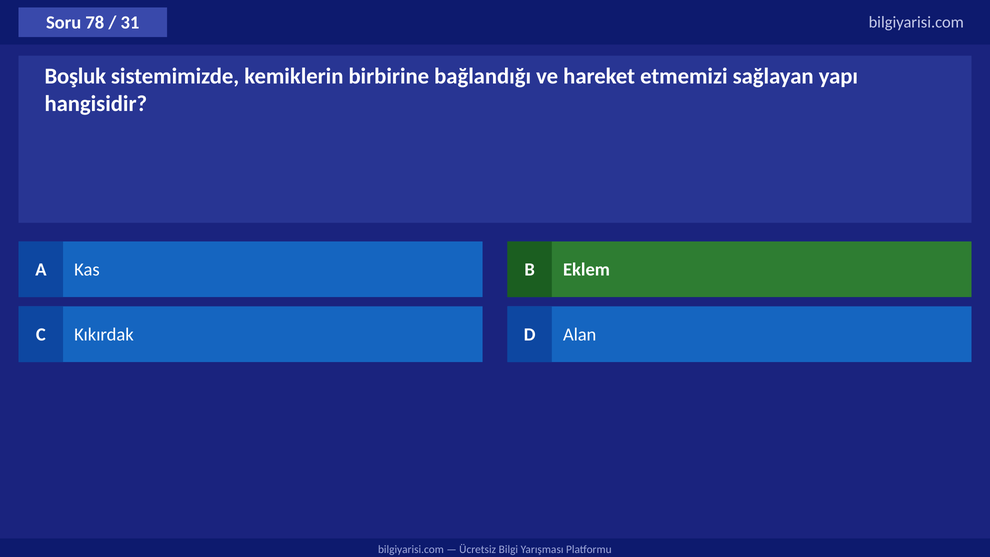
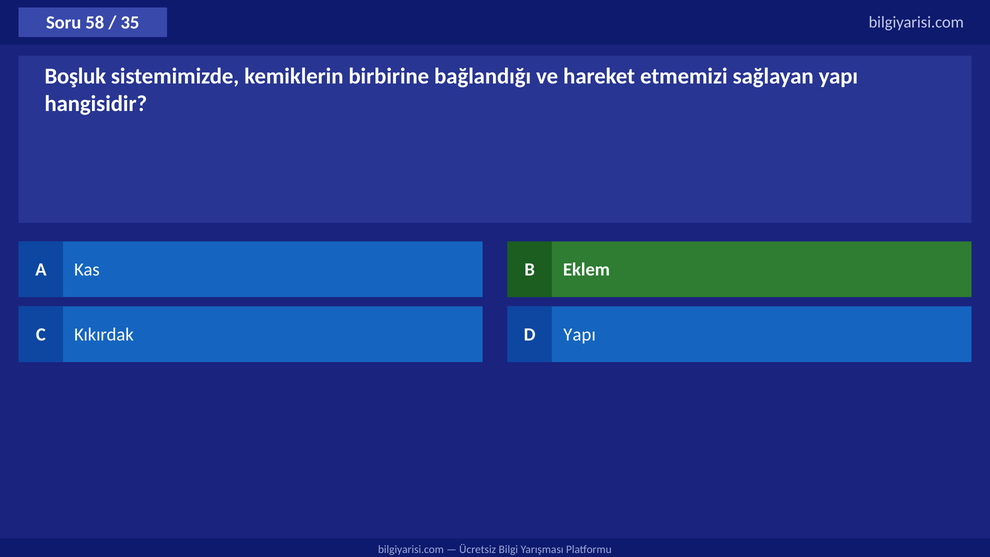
78: 78 -> 58
31: 31 -> 35
D Alan: Alan -> Yapı
